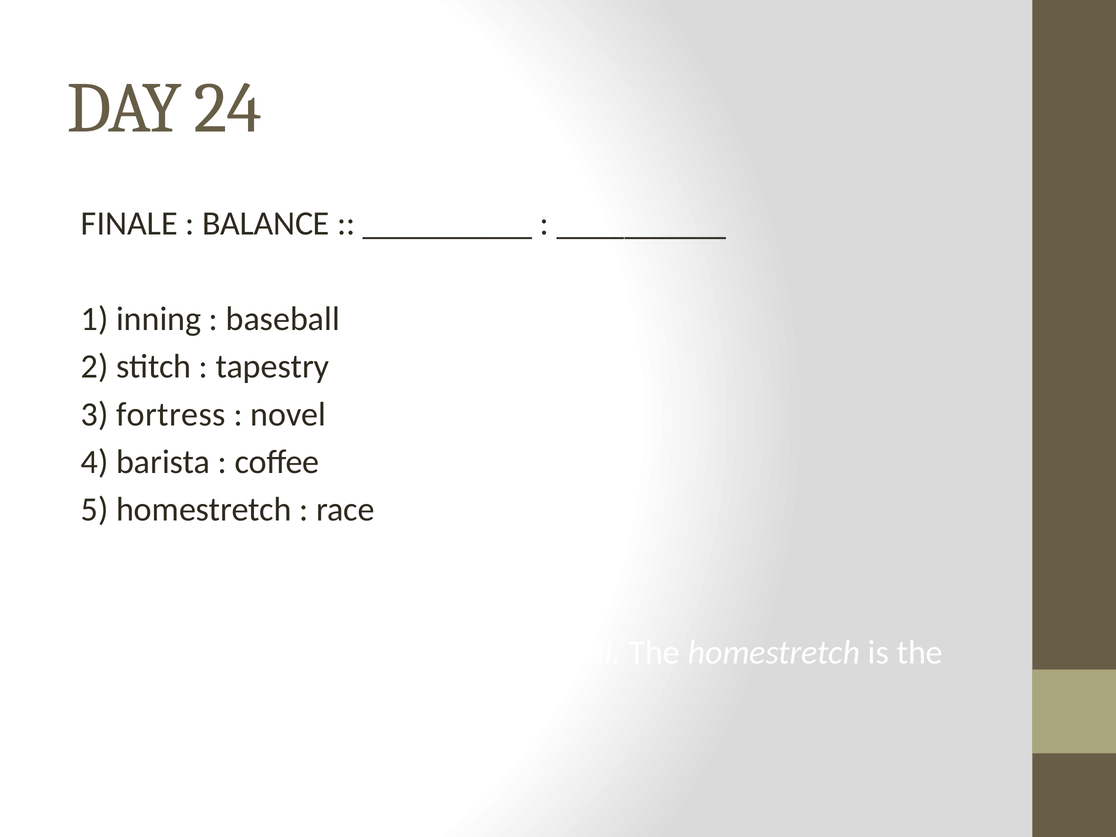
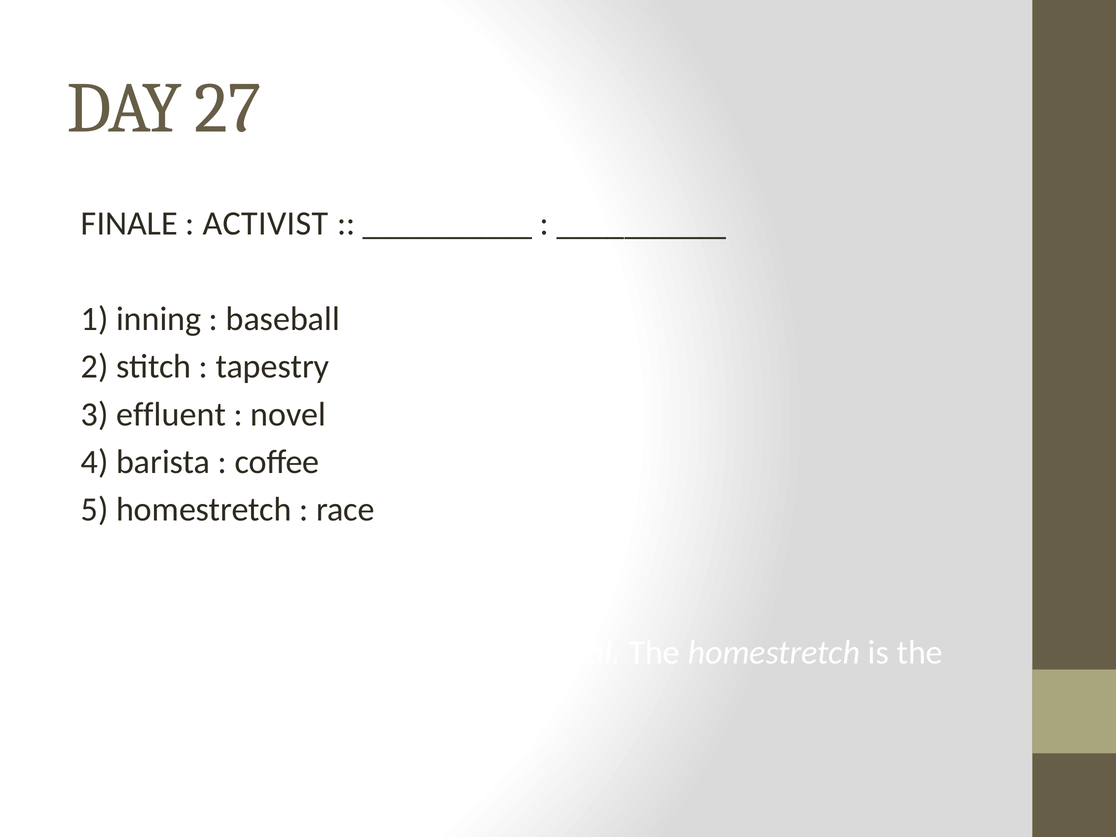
24: 24 -> 27
BALANCE: BALANCE -> ACTIVIST
fortress: fortress -> effluent
